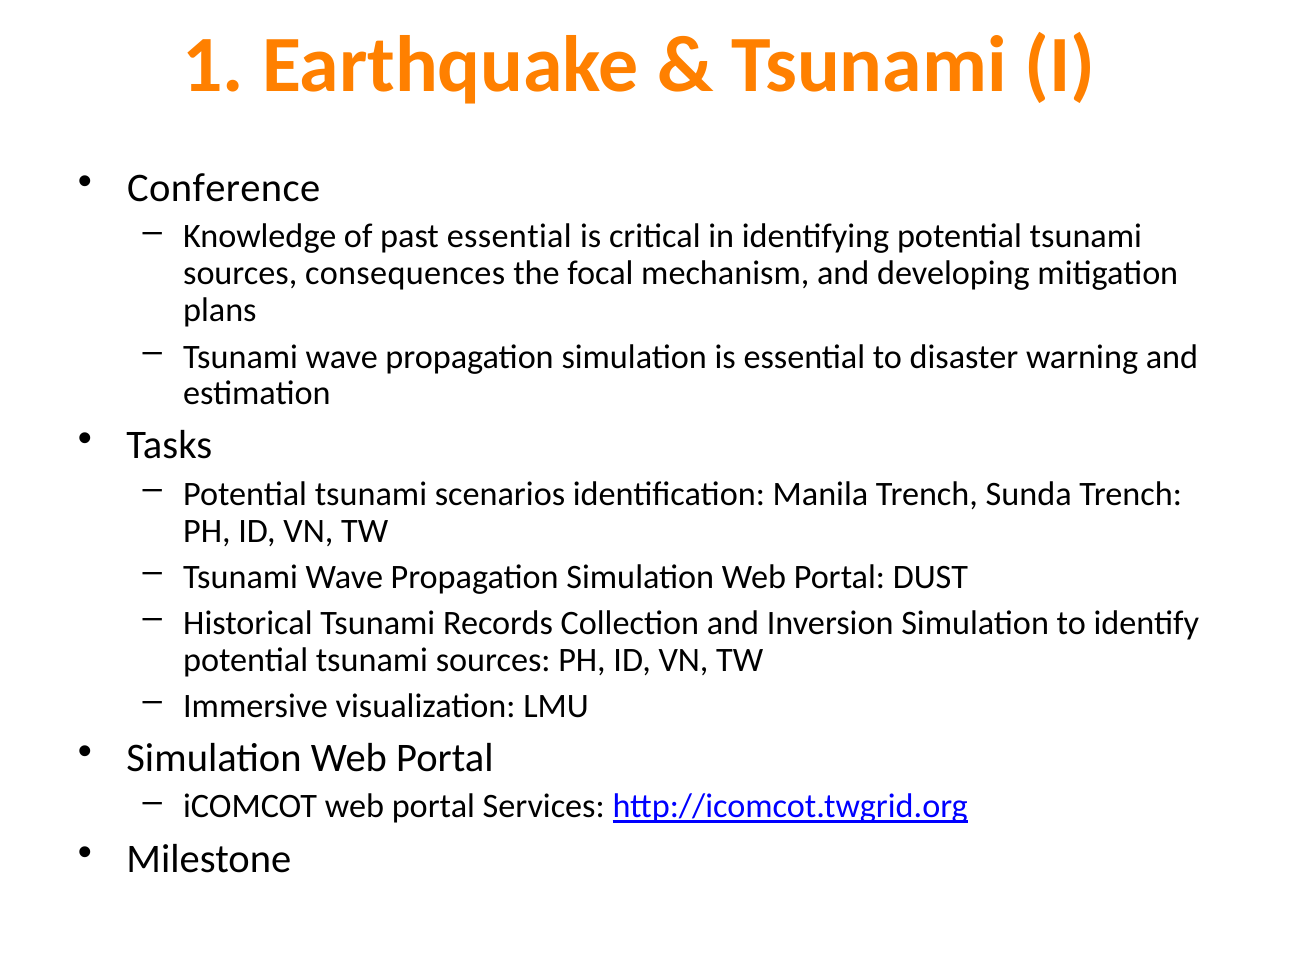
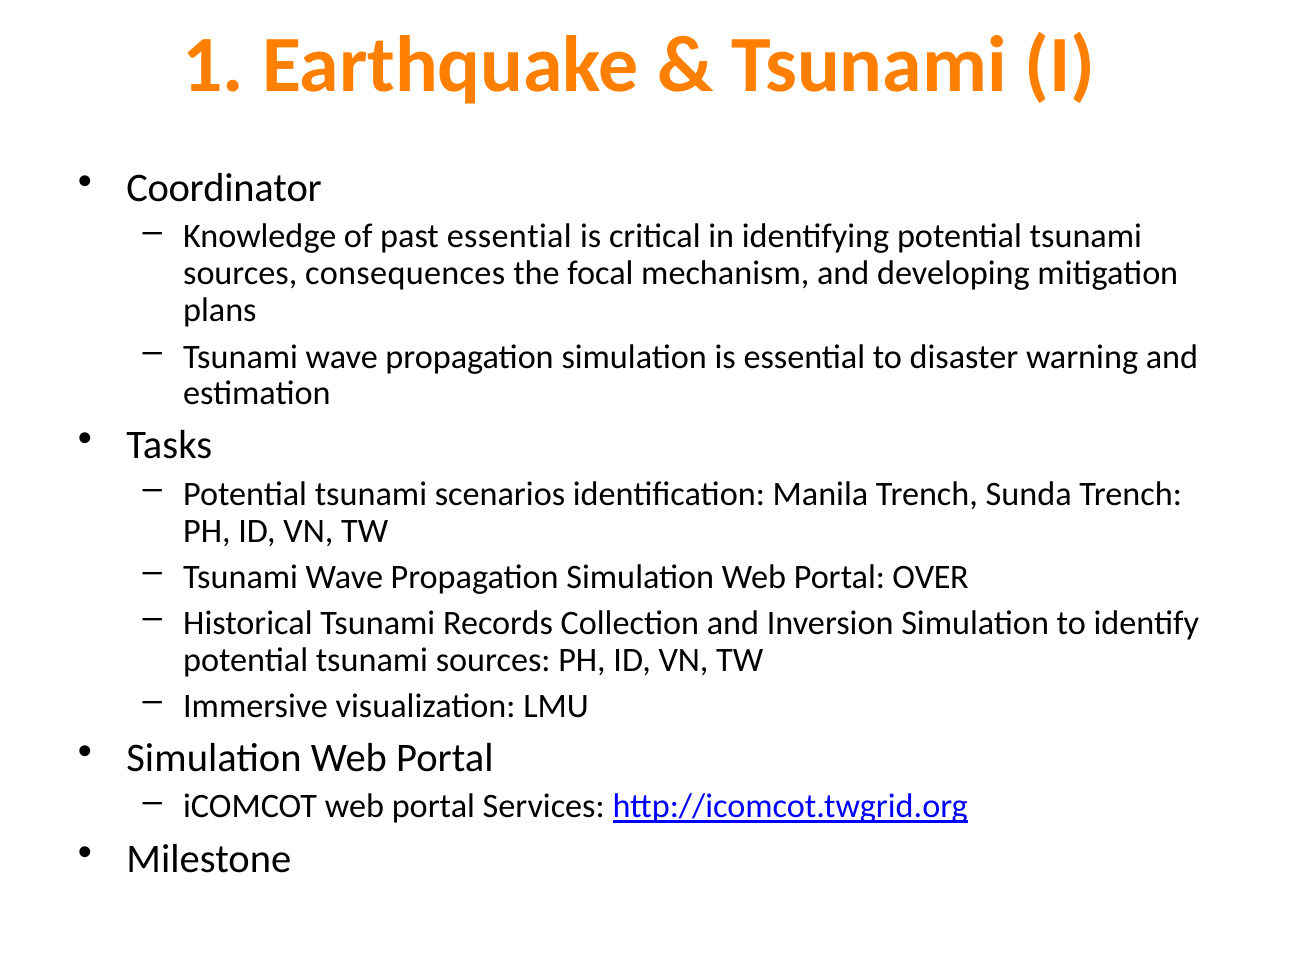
Conference: Conference -> Coordinator
DUST: DUST -> OVER
